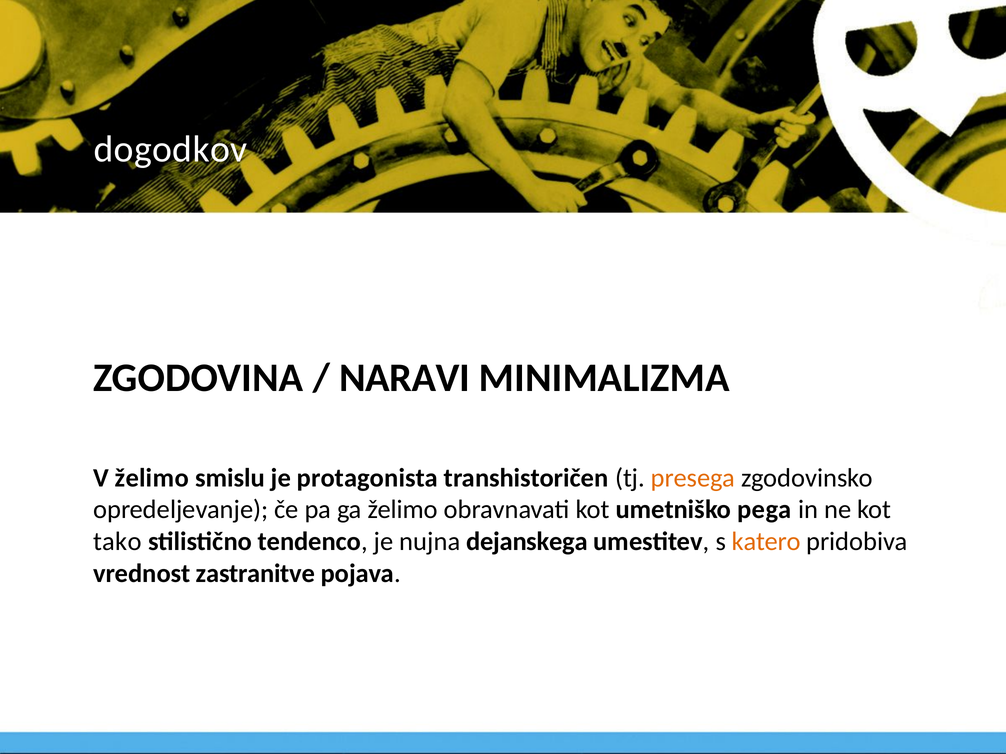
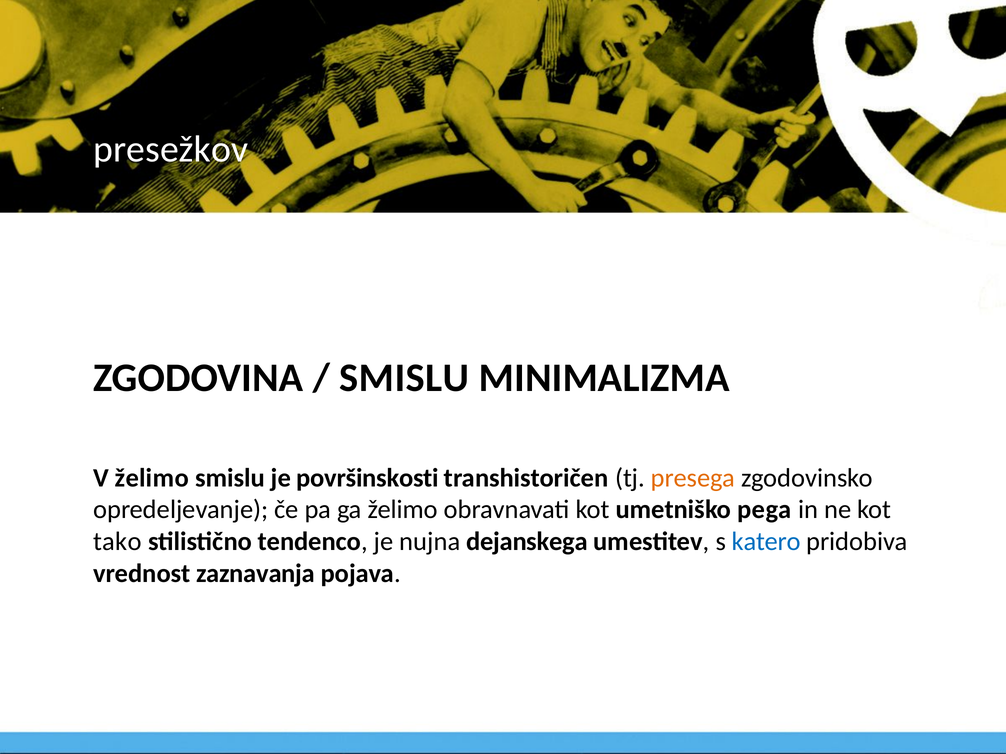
dogodkov: dogodkov -> presežkov
NARAVI at (405, 378): NARAVI -> SMISLU
protagonista: protagonista -> površinskosti
katero colour: orange -> blue
zastranitve: zastranitve -> zaznavanja
